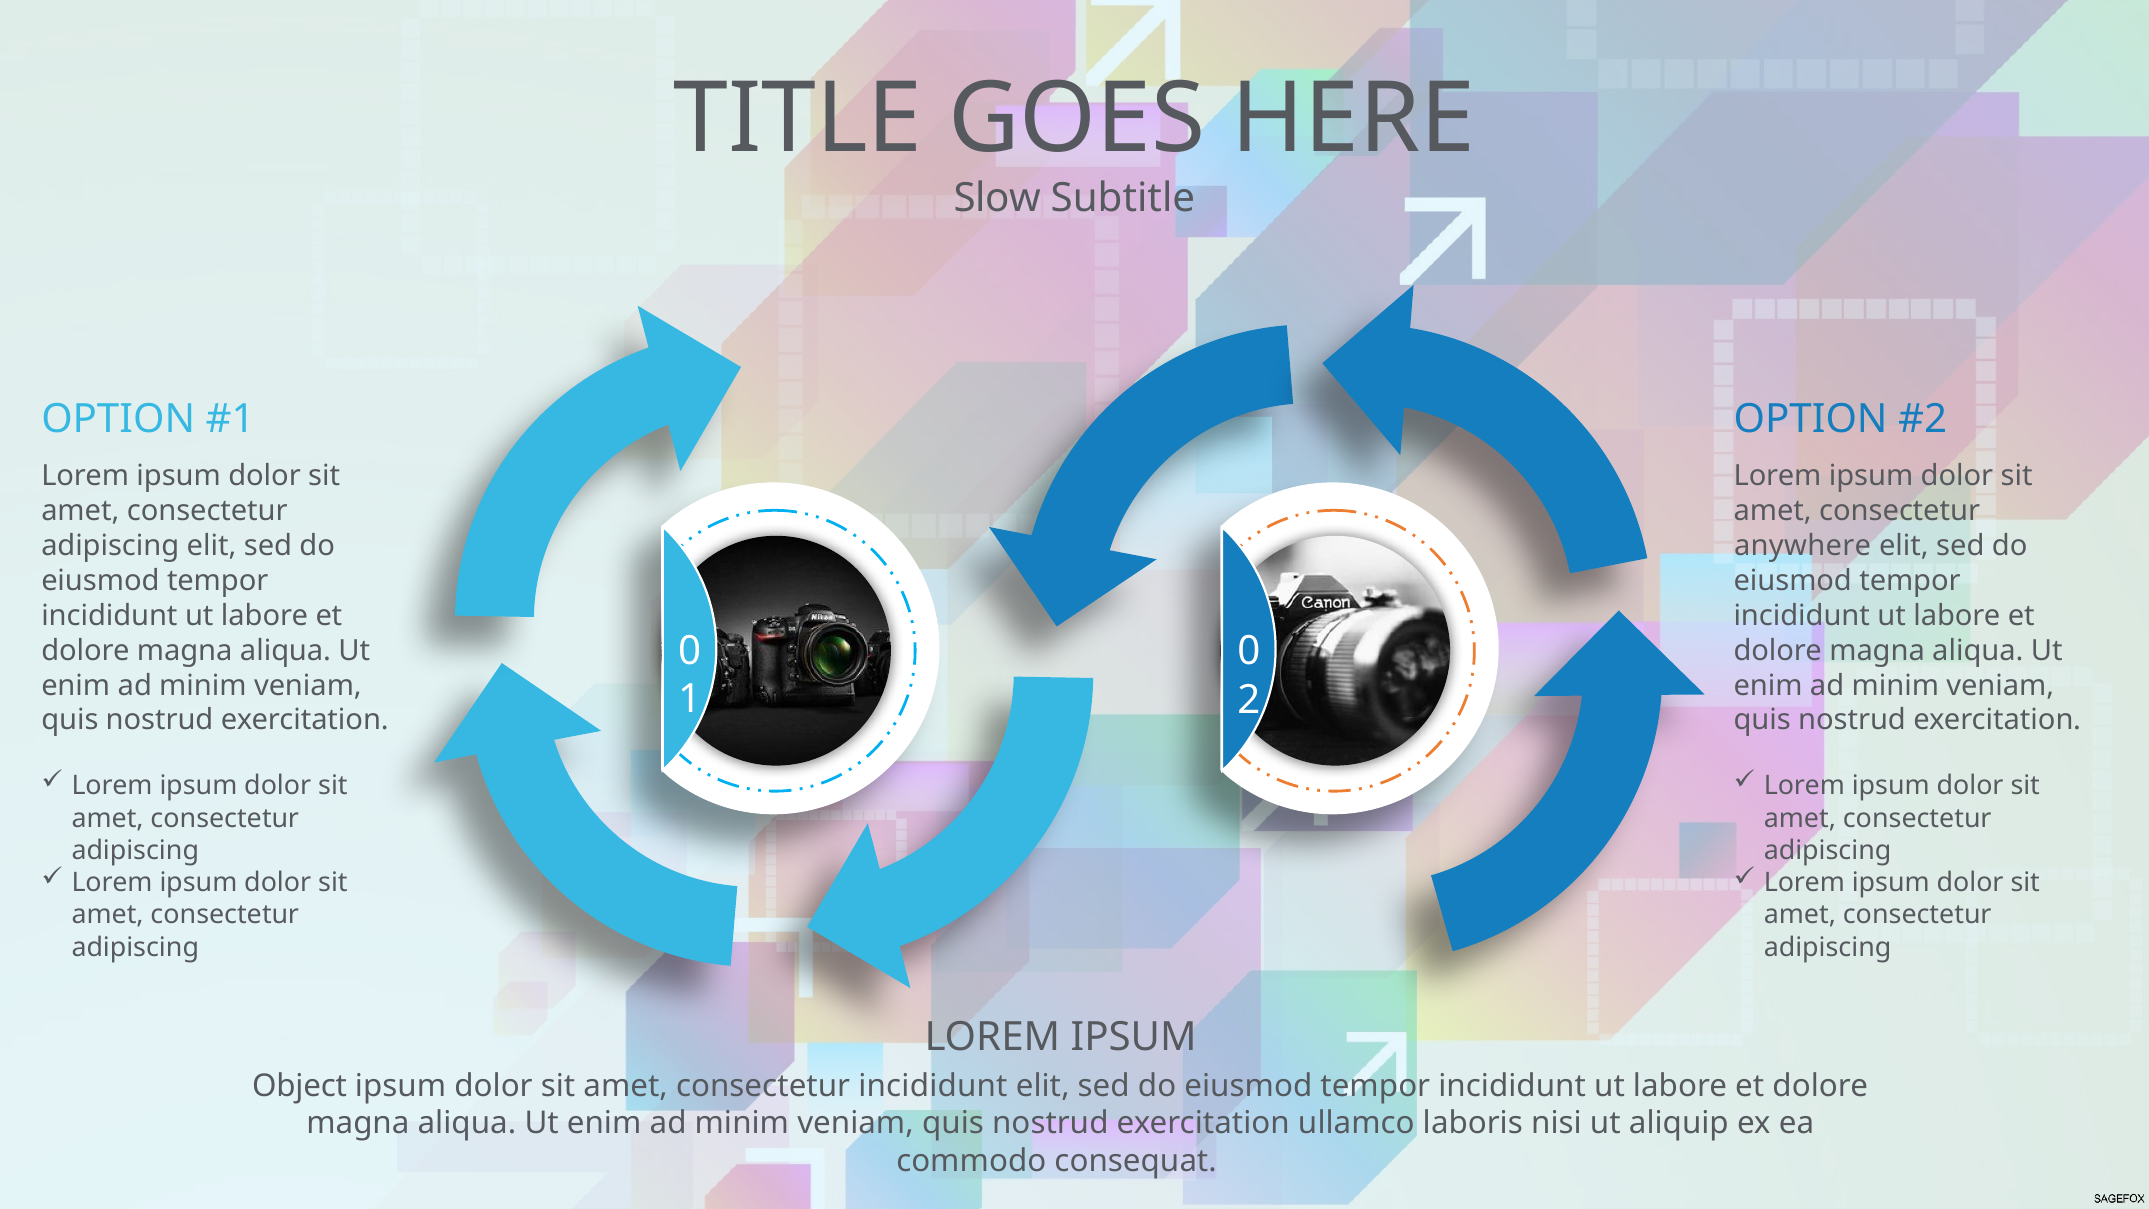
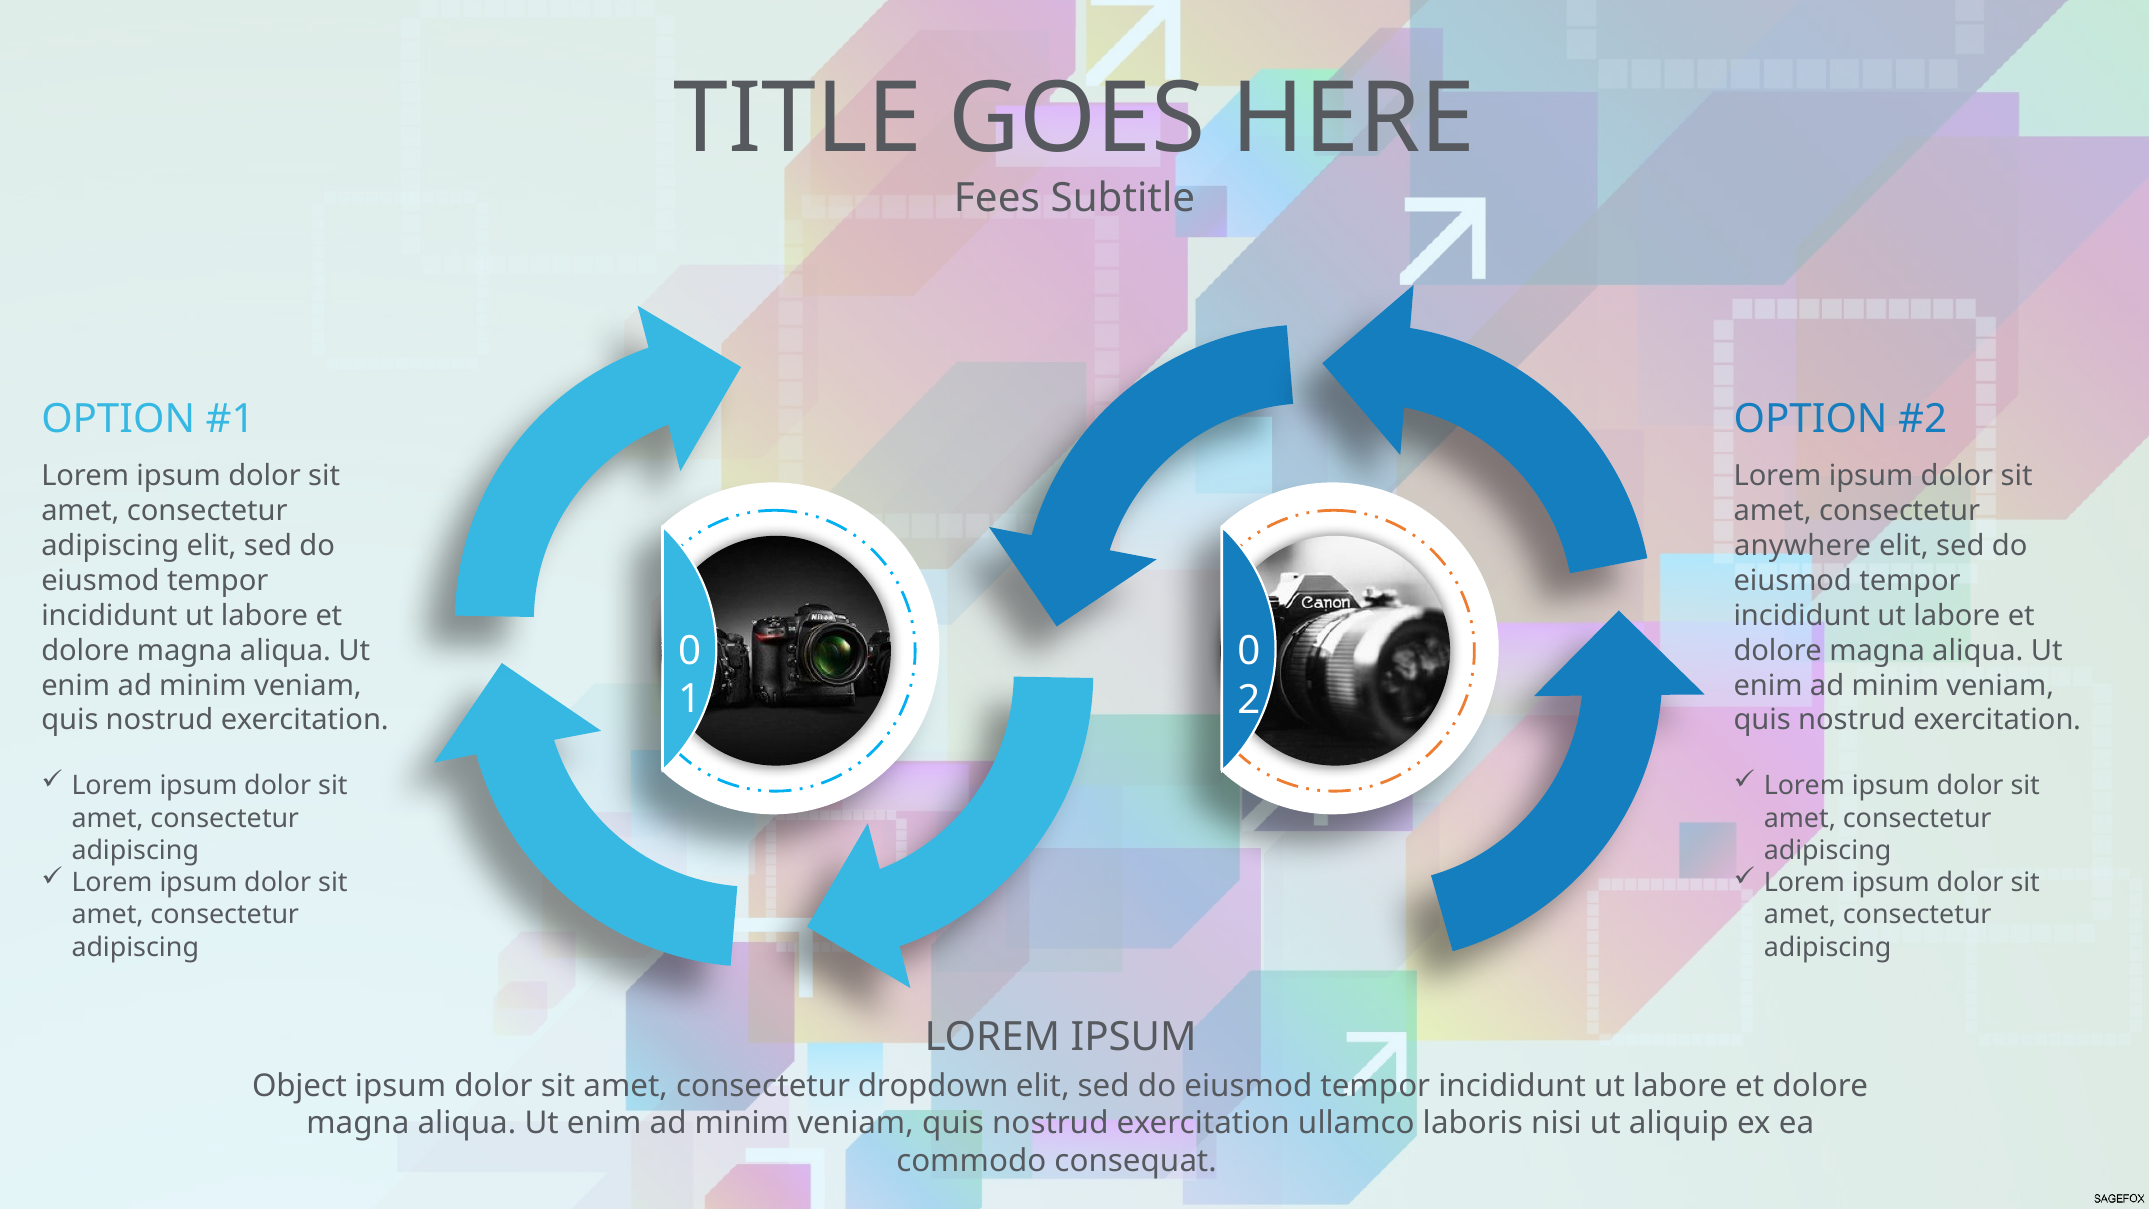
Slow: Slow -> Fees
consectetur incididunt: incididunt -> dropdown
